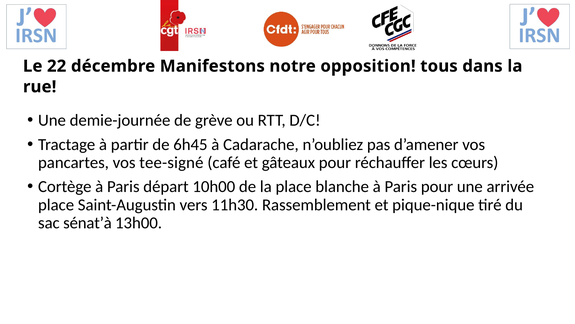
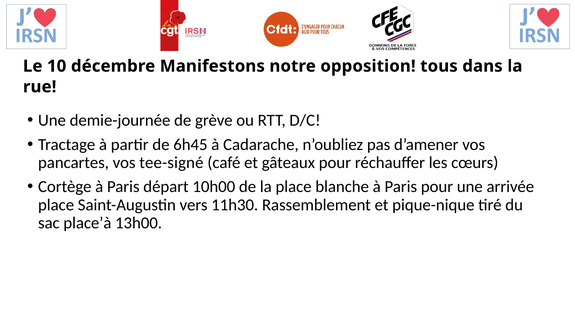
22: 22 -> 10
sénat’à: sénat’à -> place’à
